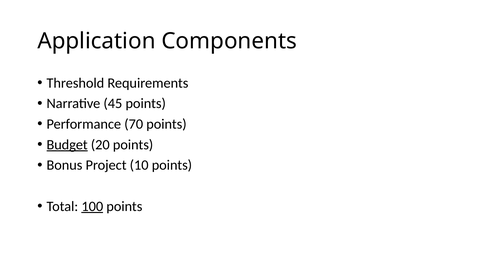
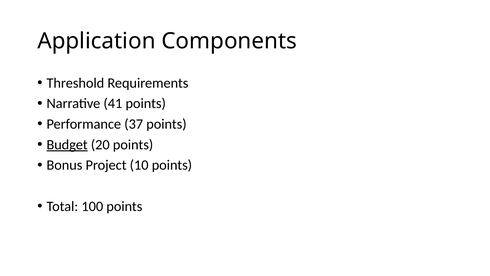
45: 45 -> 41
70: 70 -> 37
100 underline: present -> none
